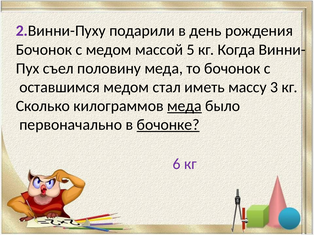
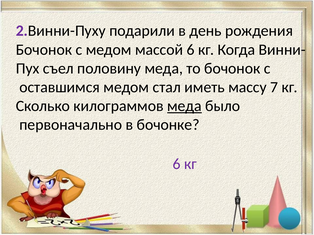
массой 5: 5 -> 6
3: 3 -> 7
бочонке underline: present -> none
